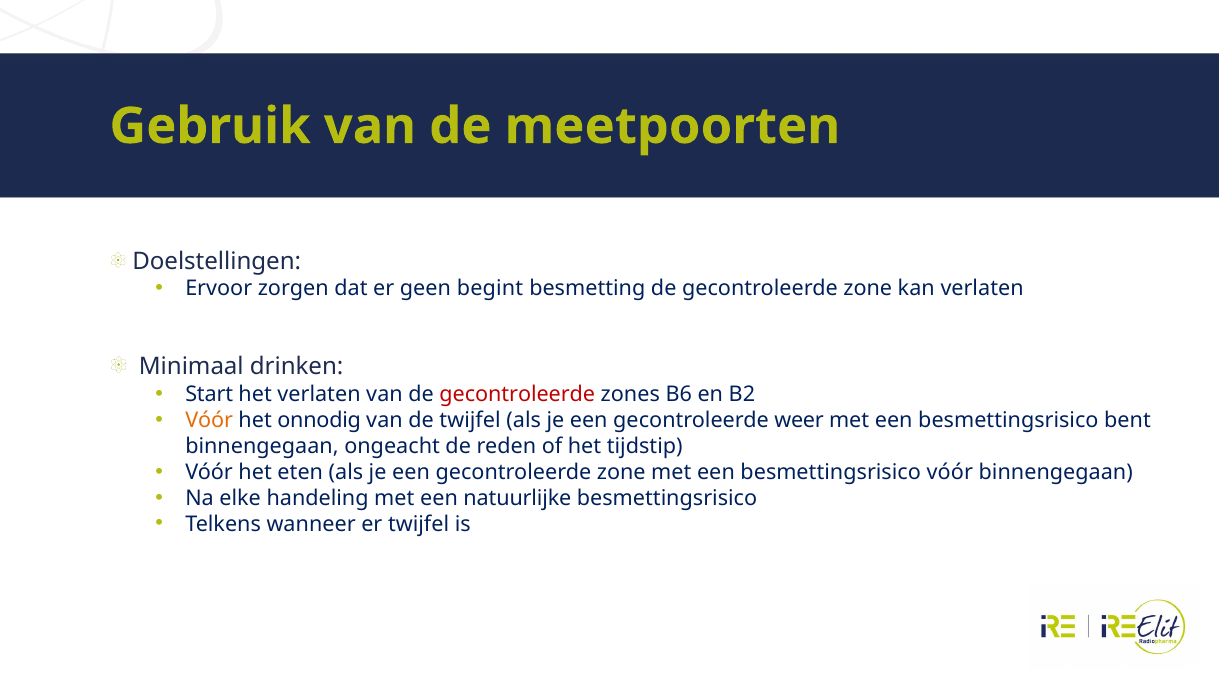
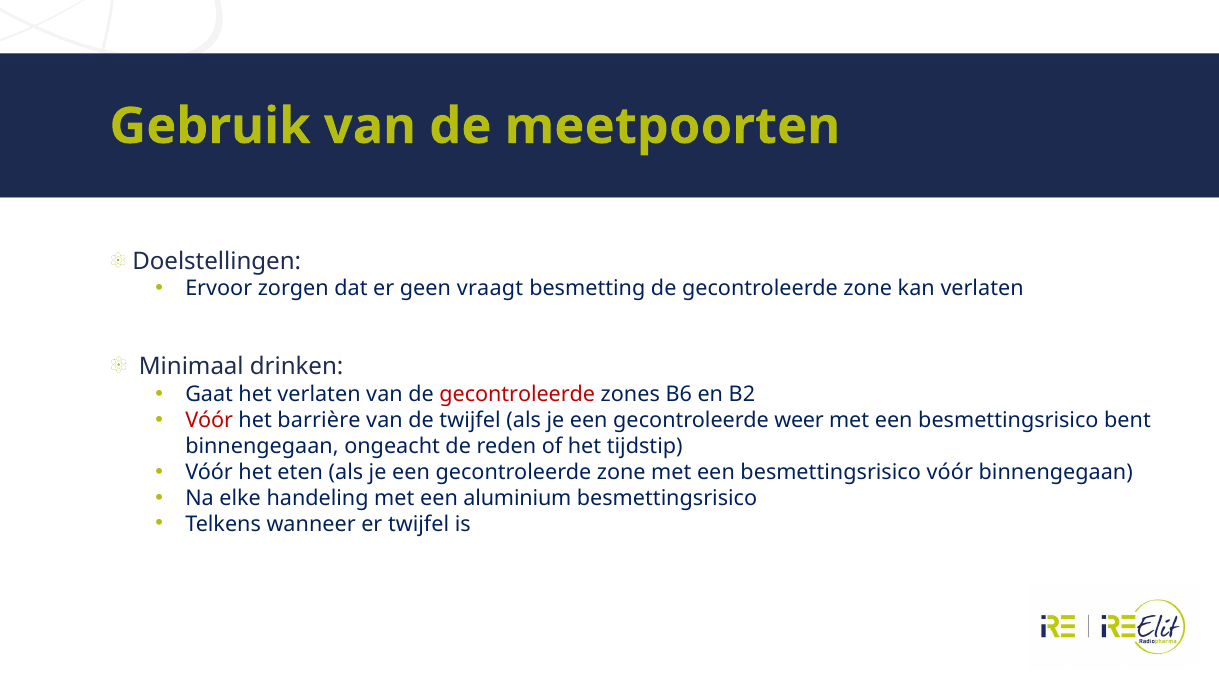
begint: begint -> vraagt
Start: Start -> Gaat
Vóór at (209, 420) colour: orange -> red
onnodig: onnodig -> barrière
natuurlijke: natuurlijke -> aluminium
